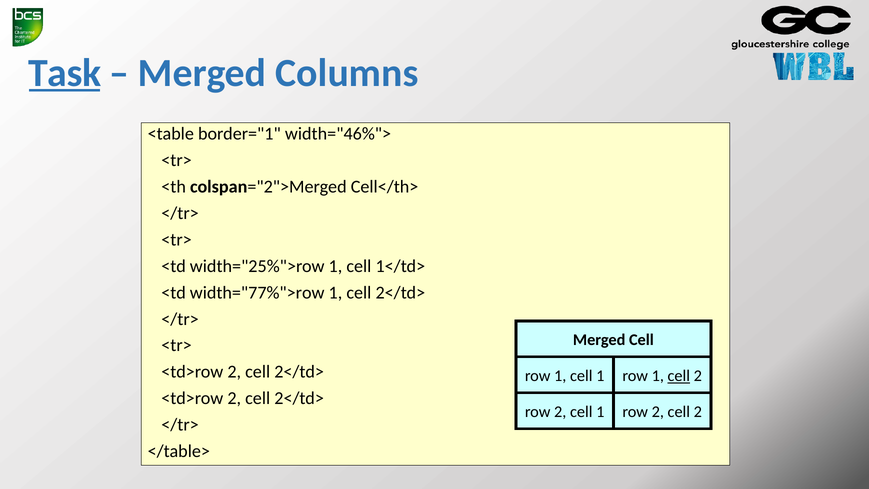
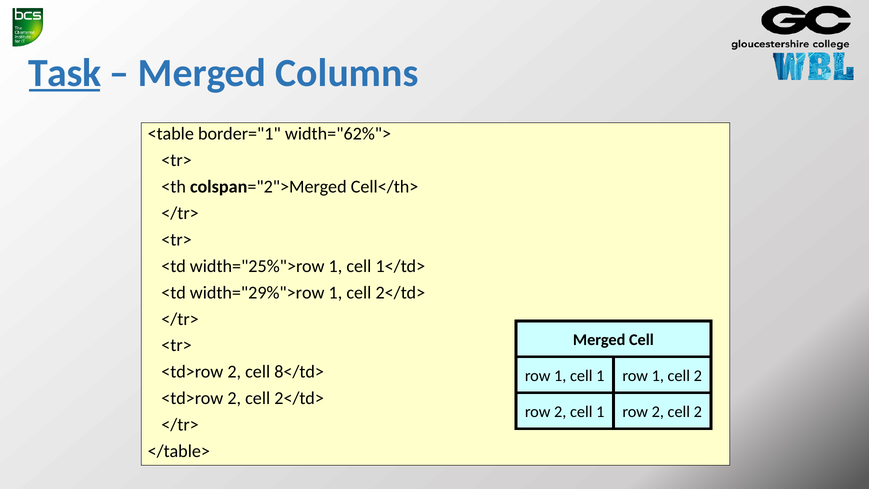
width="46%">: width="46%"> -> width="62%">
width="77%">row: width="77%">row -> width="29%">row
2</td> at (299, 372): 2</td> -> 8</td>
cell at (679, 376) underline: present -> none
